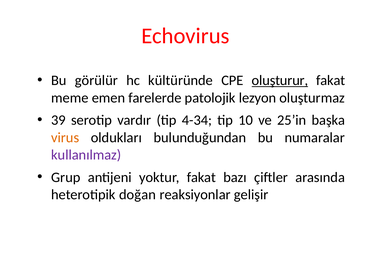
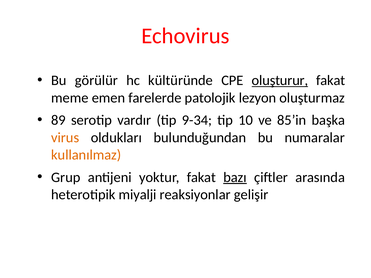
39: 39 -> 89
4-34: 4-34 -> 9-34
25’in: 25’in -> 85’in
kullanılmaz colour: purple -> orange
bazı underline: none -> present
doğan: doğan -> miyalji
